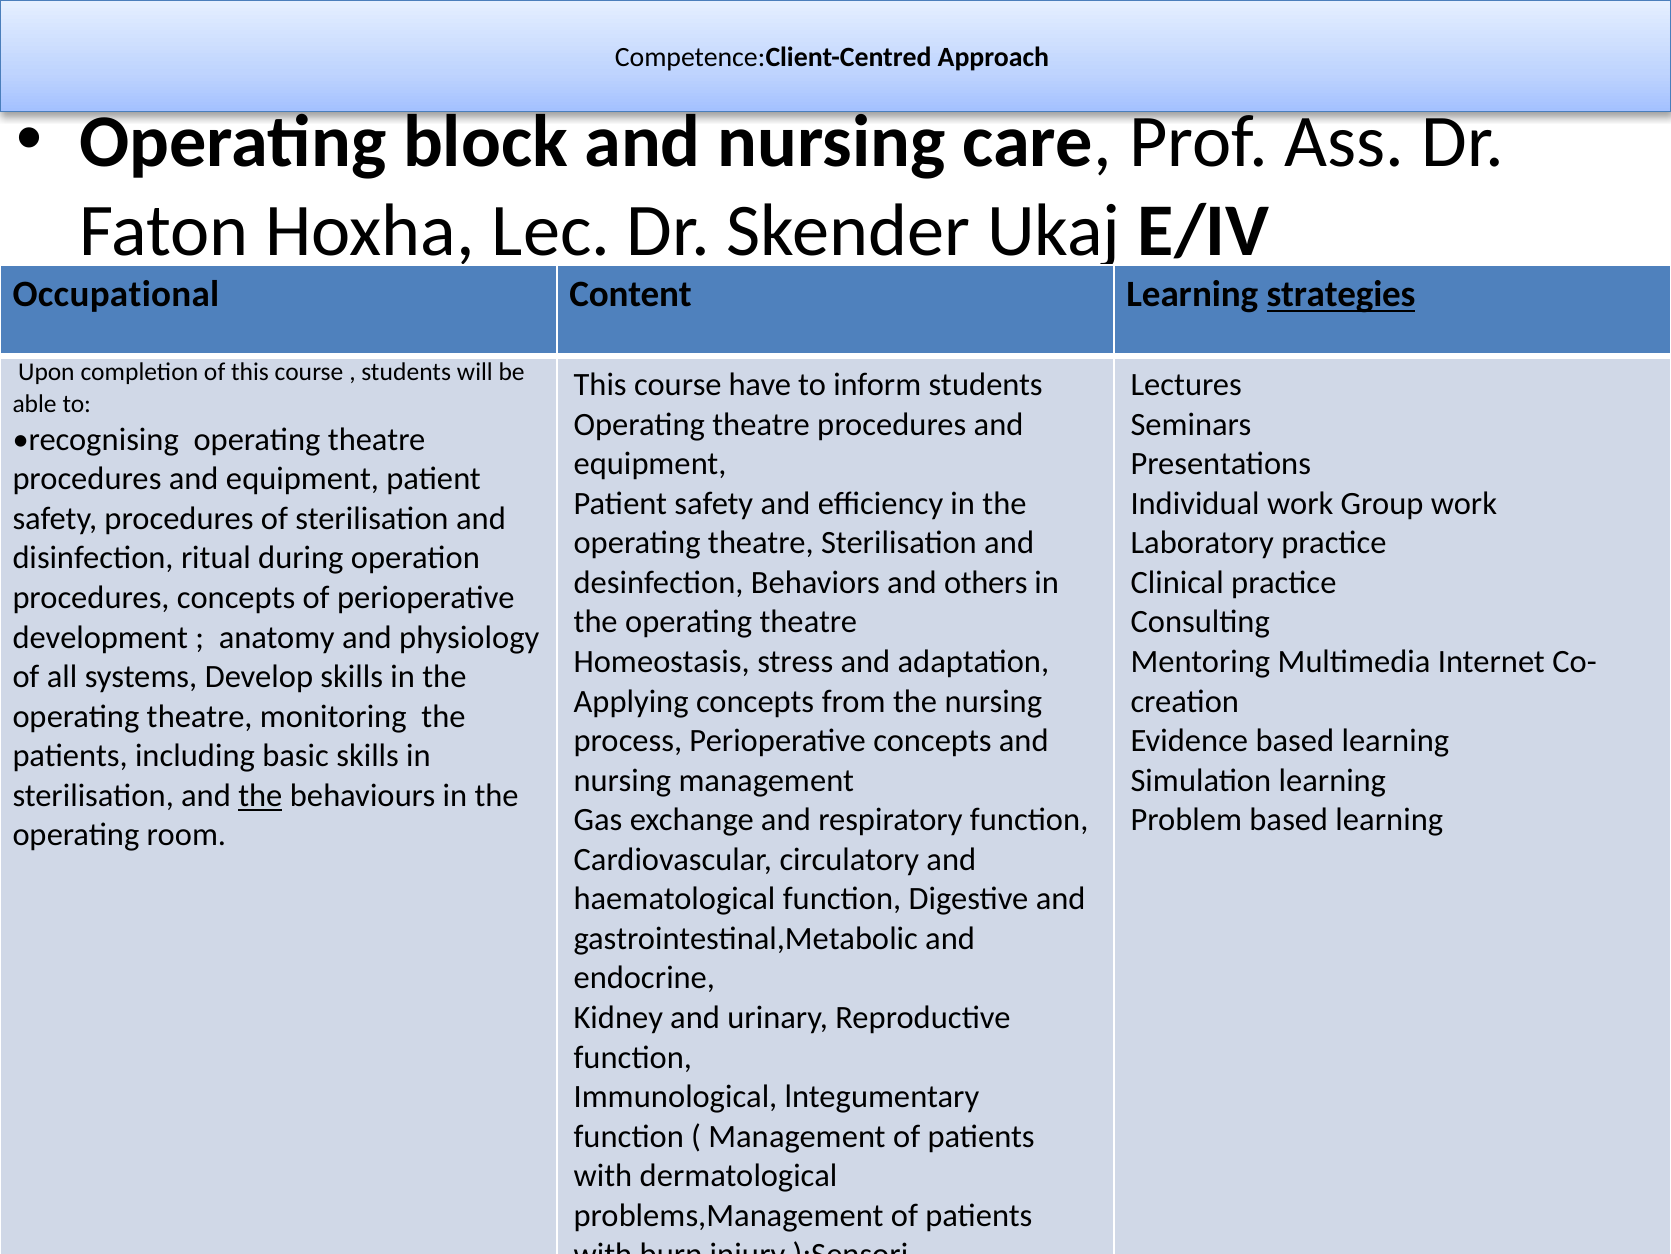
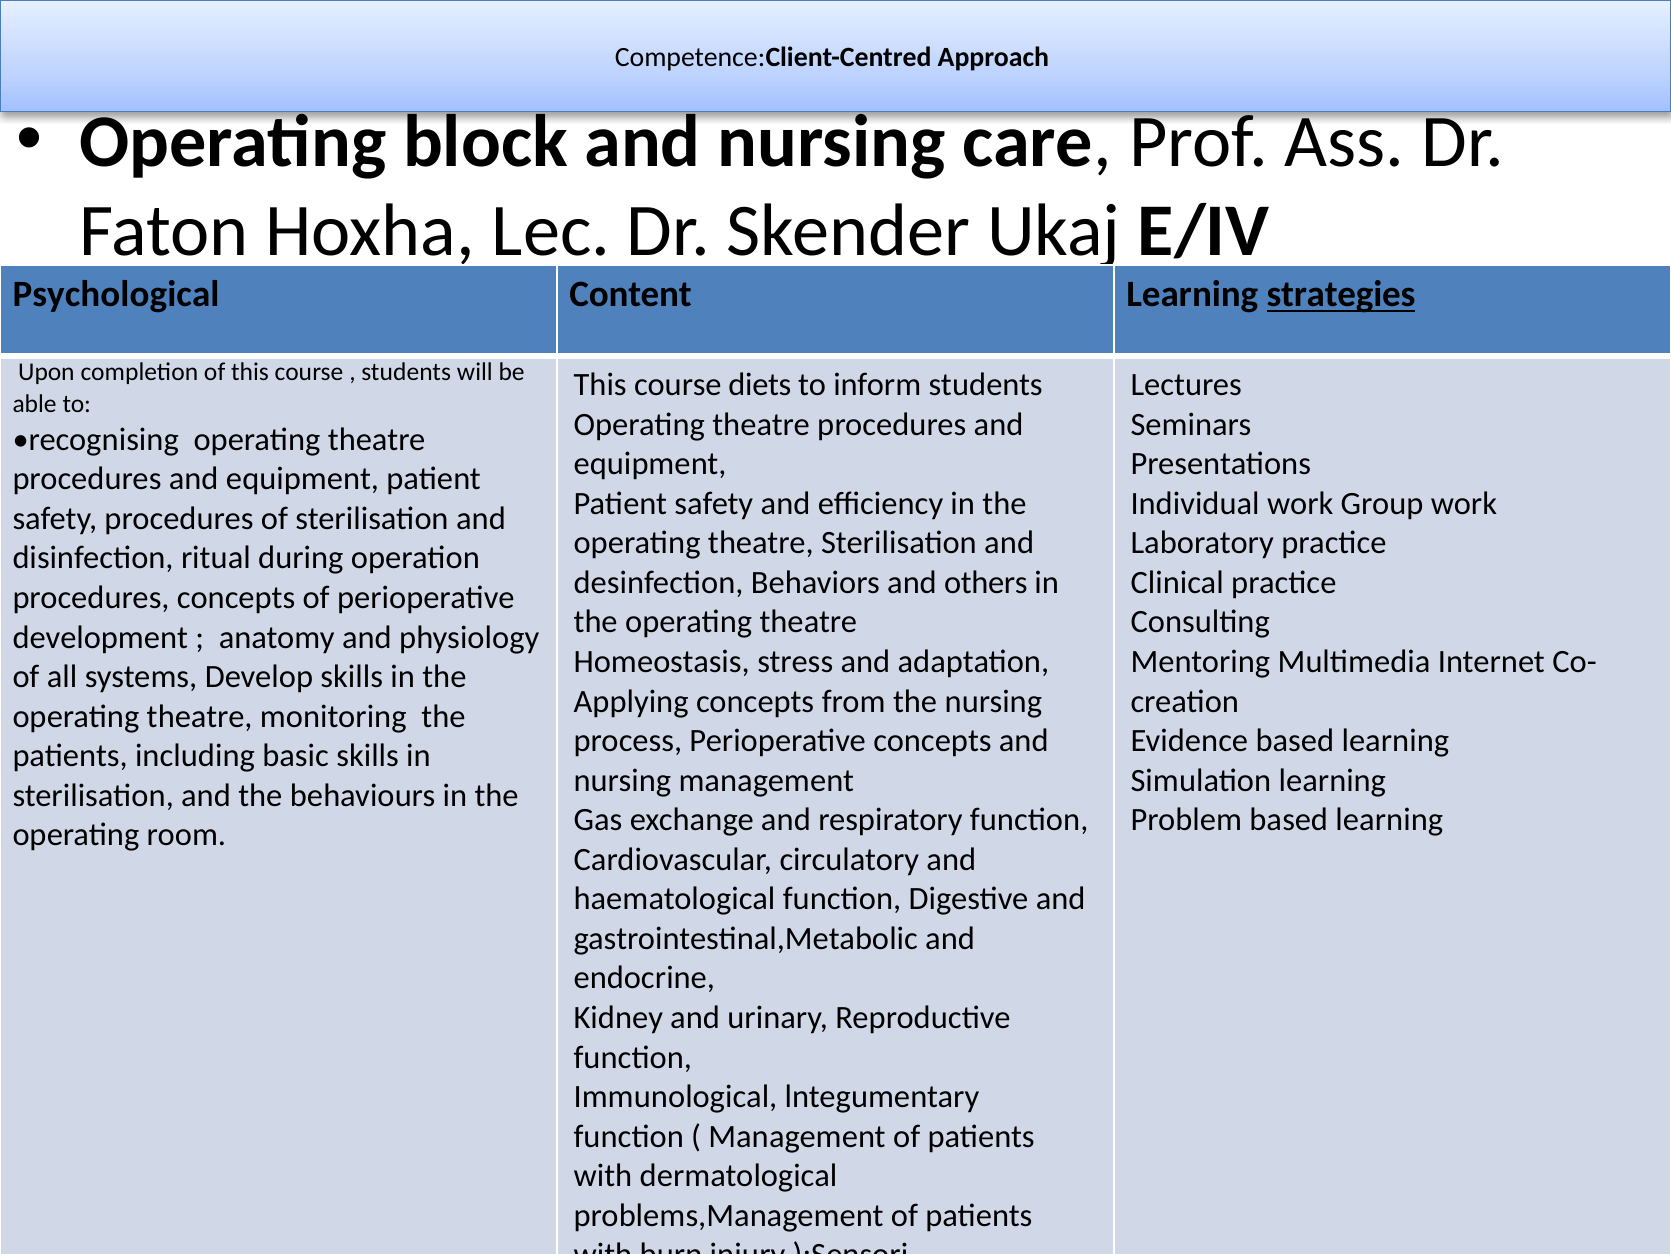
Occupational: Occupational -> Psychological
have: have -> diets
the at (260, 795) underline: present -> none
